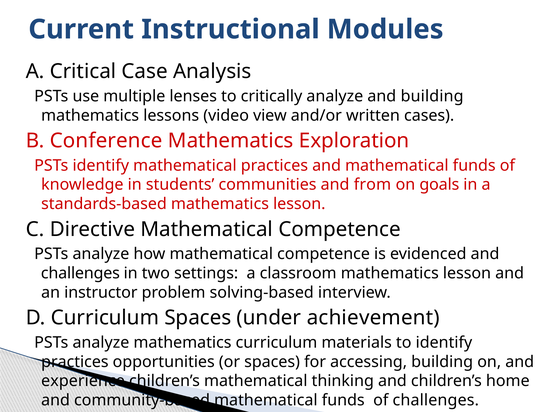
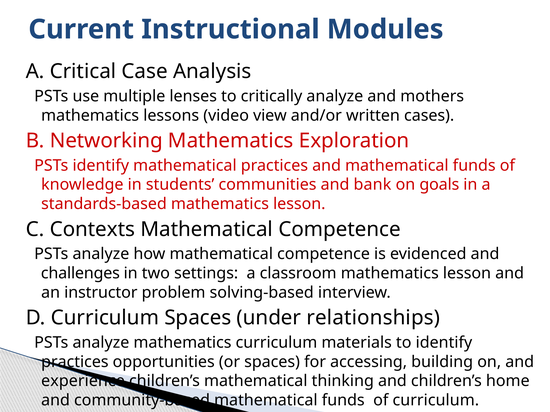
and building: building -> mothers
Conference: Conference -> Networking
from: from -> bank
Directive: Directive -> Contexts
achievement: achievement -> relationships
of challenges: challenges -> curriculum
